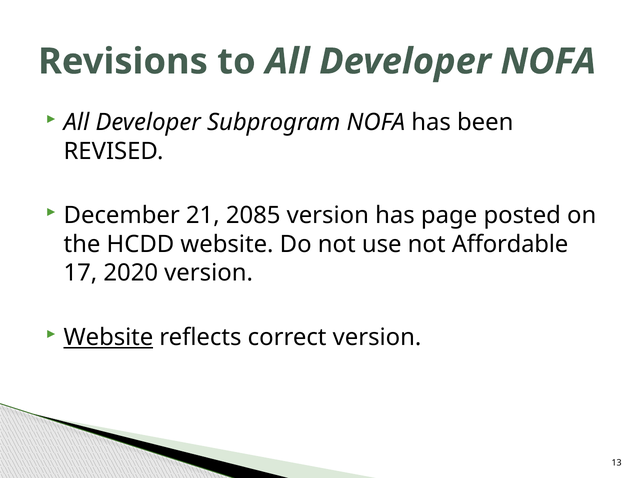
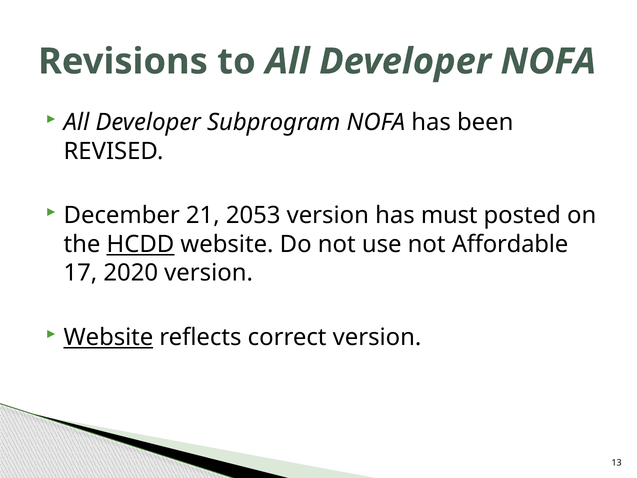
2085: 2085 -> 2053
page: page -> must
HCDD underline: none -> present
